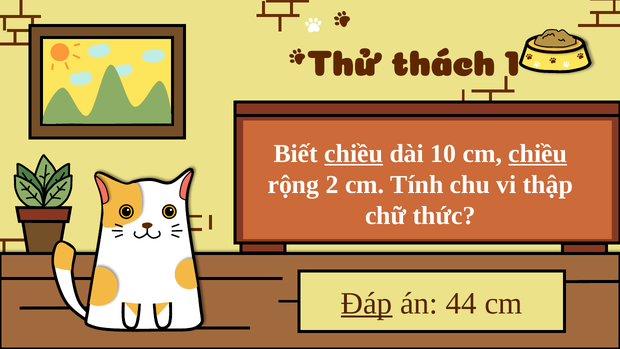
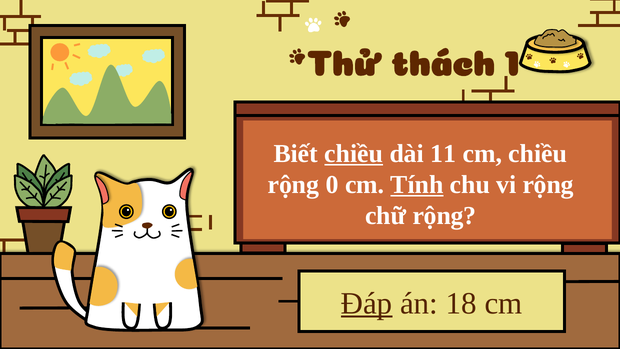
10: 10 -> 11
chiều at (538, 153) underline: present -> none
2: 2 -> 0
Tính underline: none -> present
vi thập: thập -> rộng
chữ thức: thức -> rộng
44: 44 -> 18
